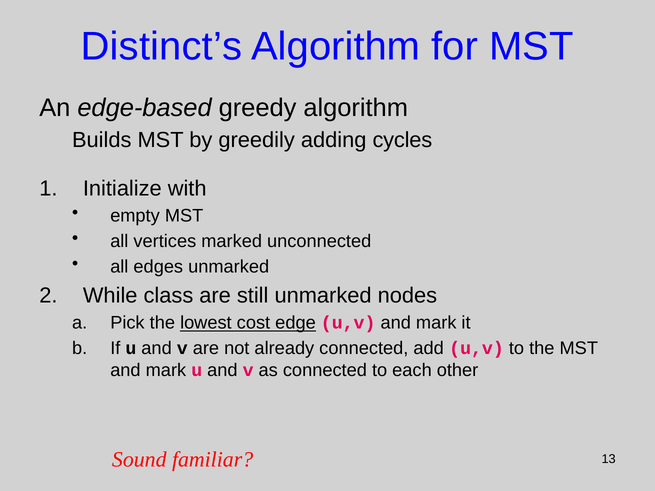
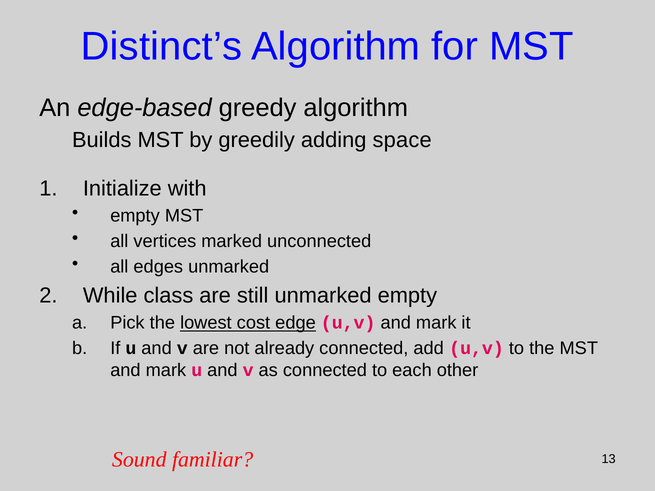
cycles: cycles -> space
unmarked nodes: nodes -> empty
